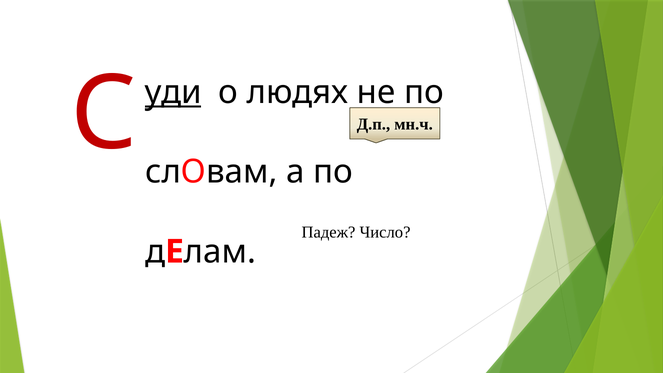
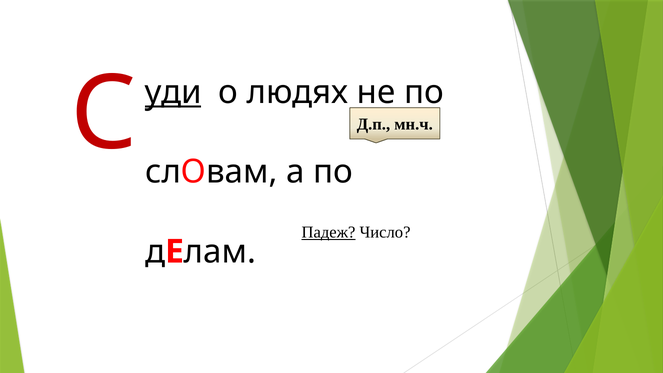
Падеж underline: none -> present
